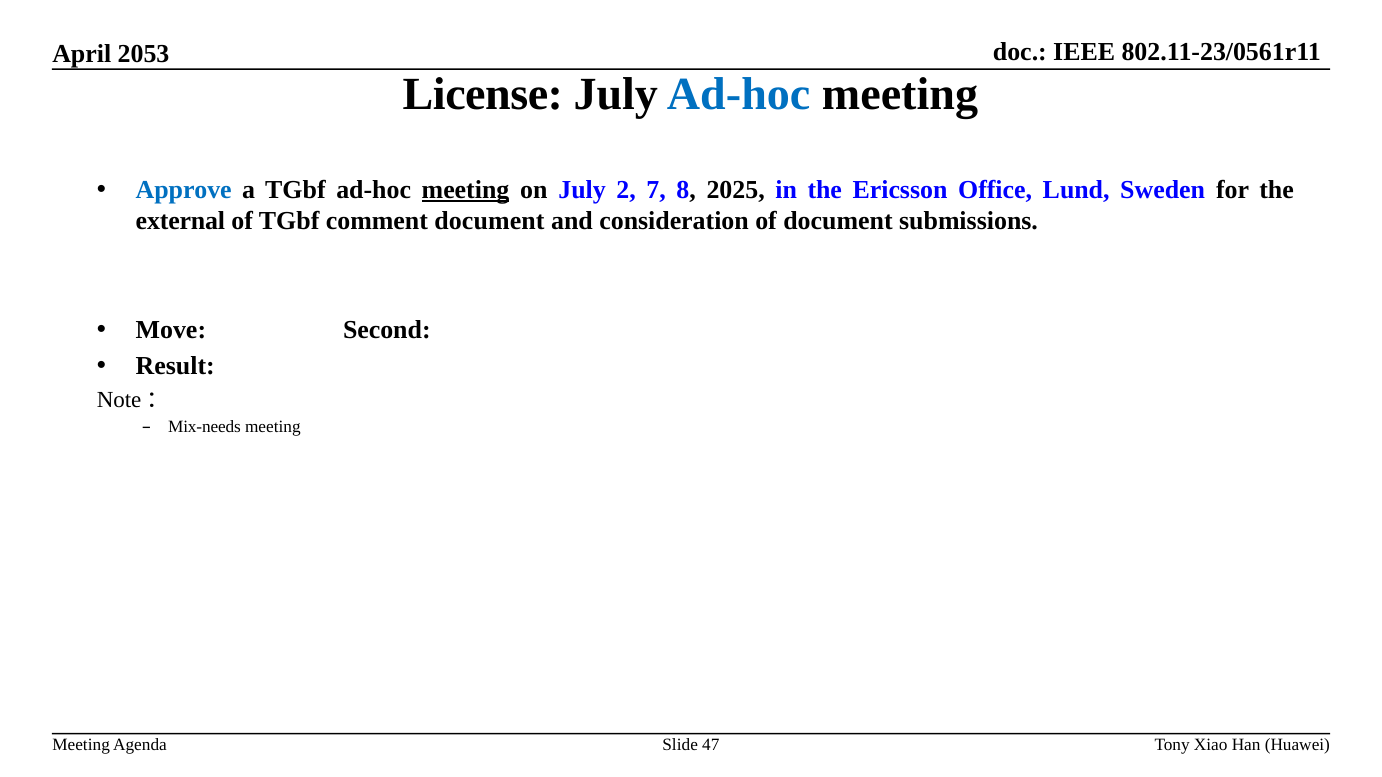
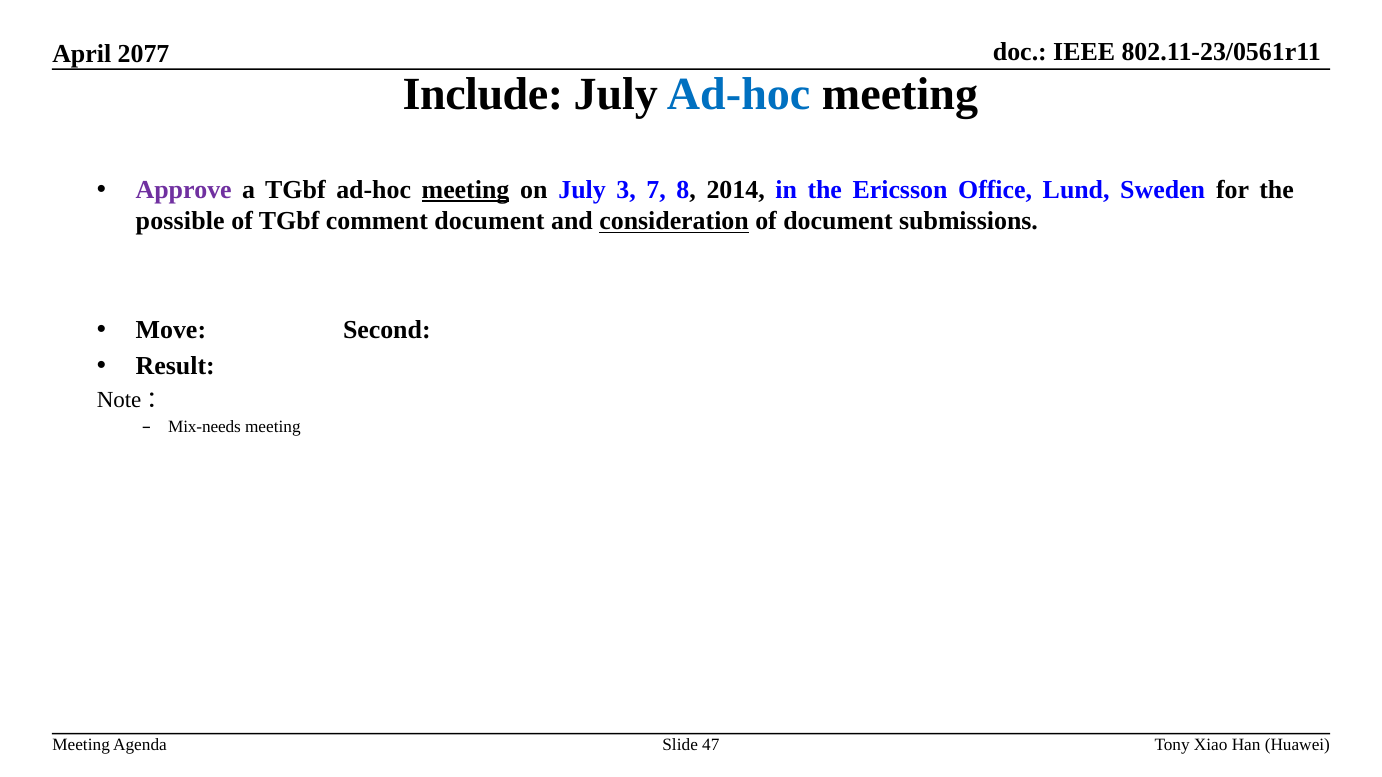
2053: 2053 -> 2077
License: License -> Include
Approve colour: blue -> purple
2: 2 -> 3
2025: 2025 -> 2014
external: external -> possible
consideration underline: none -> present
